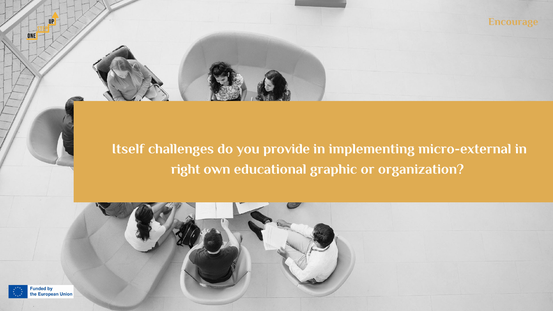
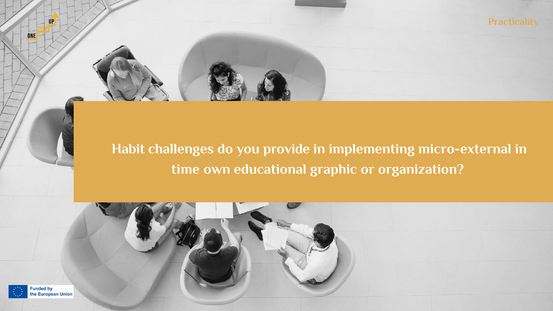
Encourage: Encourage -> Practicality
Itself: Itself -> Habit
right: right -> time
